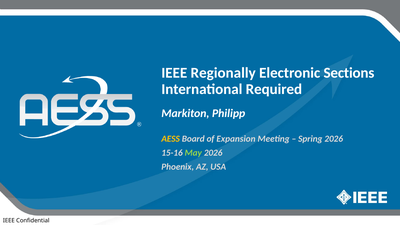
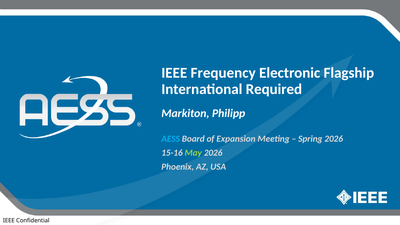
Regionally: Regionally -> Frequency
Sections: Sections -> Flagship
AESS colour: yellow -> light blue
